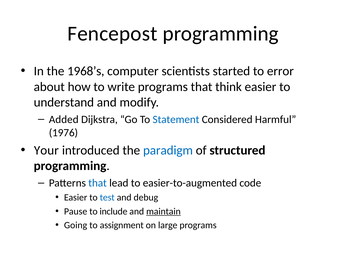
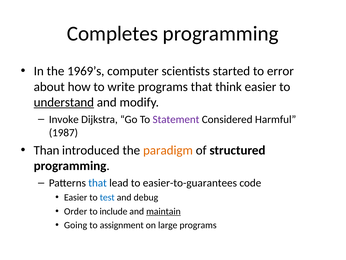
Fencepost: Fencepost -> Completes
1968’s: 1968’s -> 1969’s
understand underline: none -> present
Added: Added -> Invoke
Statement colour: blue -> purple
1976: 1976 -> 1987
Your: Your -> Than
paradigm colour: blue -> orange
easier-to-augmented: easier-to-augmented -> easier-to-guarantees
Pause: Pause -> Order
